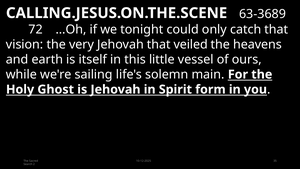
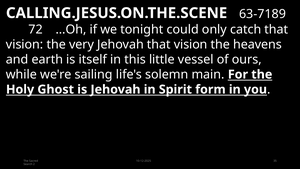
63-3689: 63-3689 -> 63-7189
Jehovah that veiled: veiled -> vision
